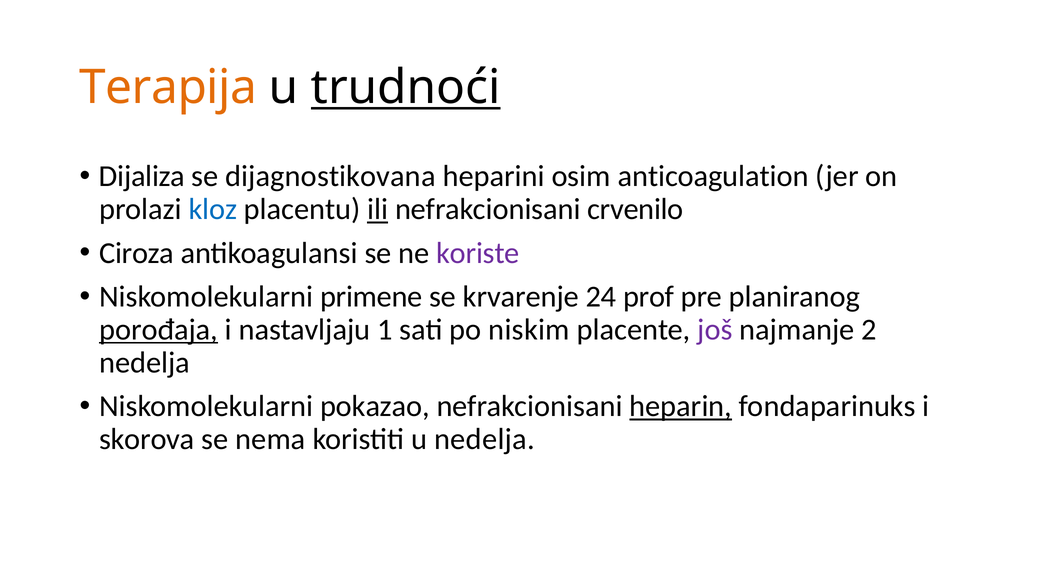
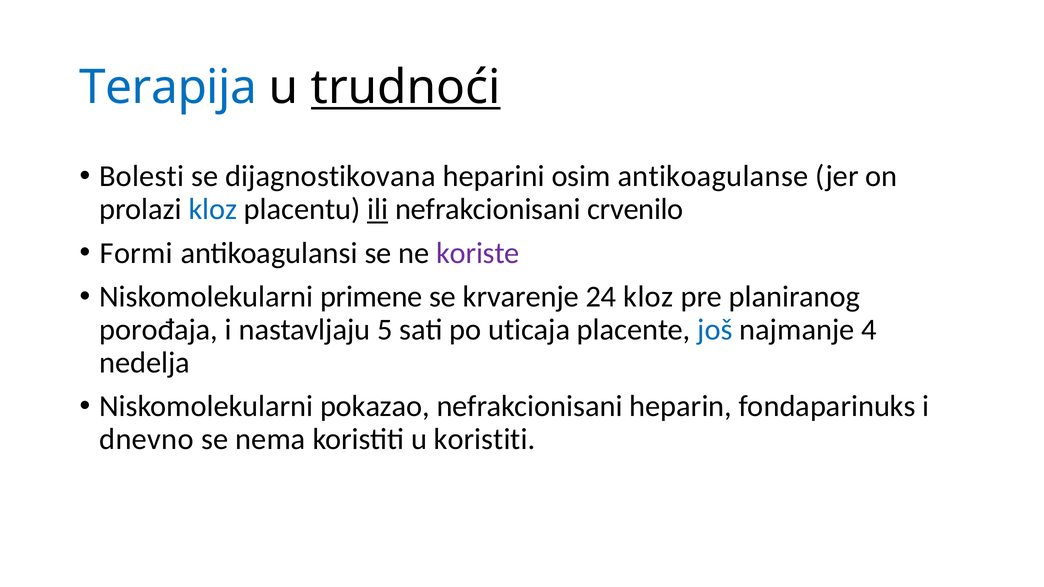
Terapija colour: orange -> blue
Dijaliza: Dijaliza -> Bolesti
anticoagulation: anticoagulation -> antikoagulanse
Ciroza: Ciroza -> Formi
24 prof: prof -> kloz
porođaja underline: present -> none
1: 1 -> 5
niskim: niskim -> uticaja
još colour: purple -> blue
2: 2 -> 4
heparin underline: present -> none
skorova: skorova -> dnevno
u nedelja: nedelja -> koristiti
